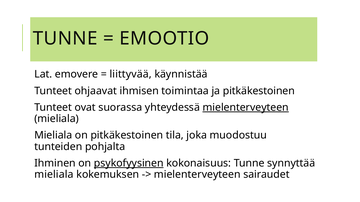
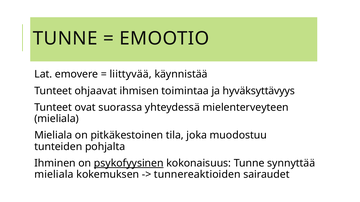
ja pitkäkestoinen: pitkäkestoinen -> hyväksyttävyys
mielenterveyteen at (246, 108) underline: present -> none
mielenterveyteen at (197, 175): mielenterveyteen -> tunnereaktioiden
